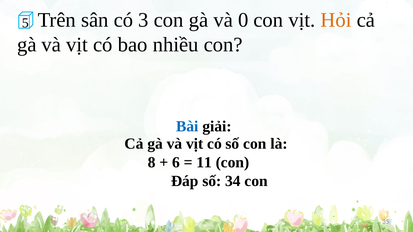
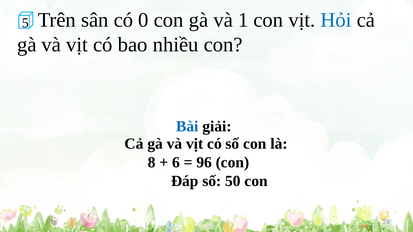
3: 3 -> 0
0: 0 -> 1
Hỏi colour: orange -> blue
11: 11 -> 96
34: 34 -> 50
